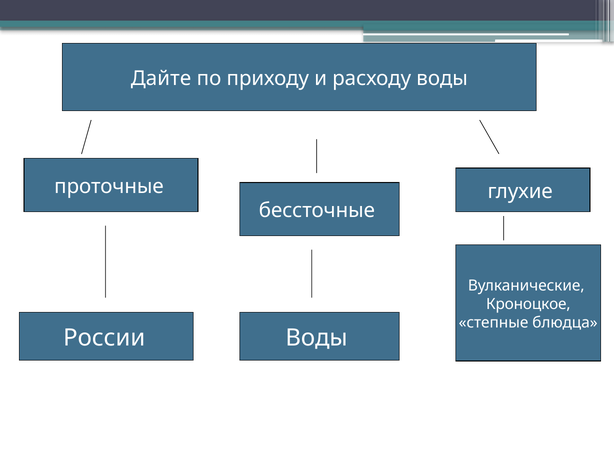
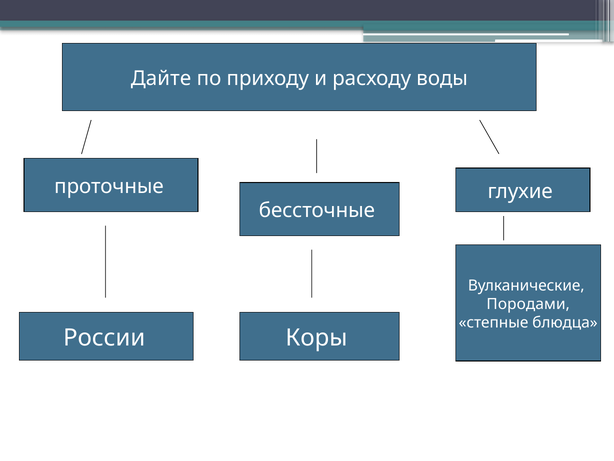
Кроноцкое: Кроноцкое -> Породами
Воды at (317, 338): Воды -> Коры
